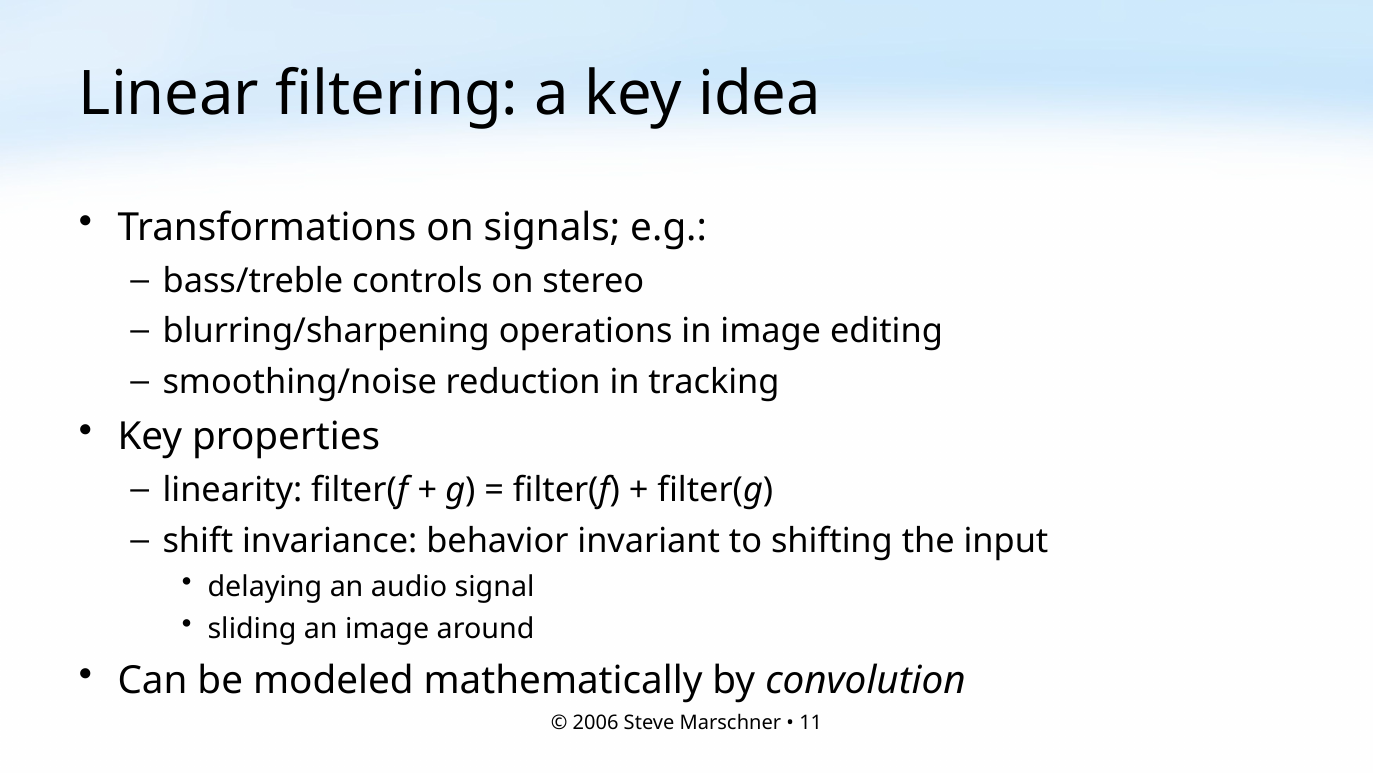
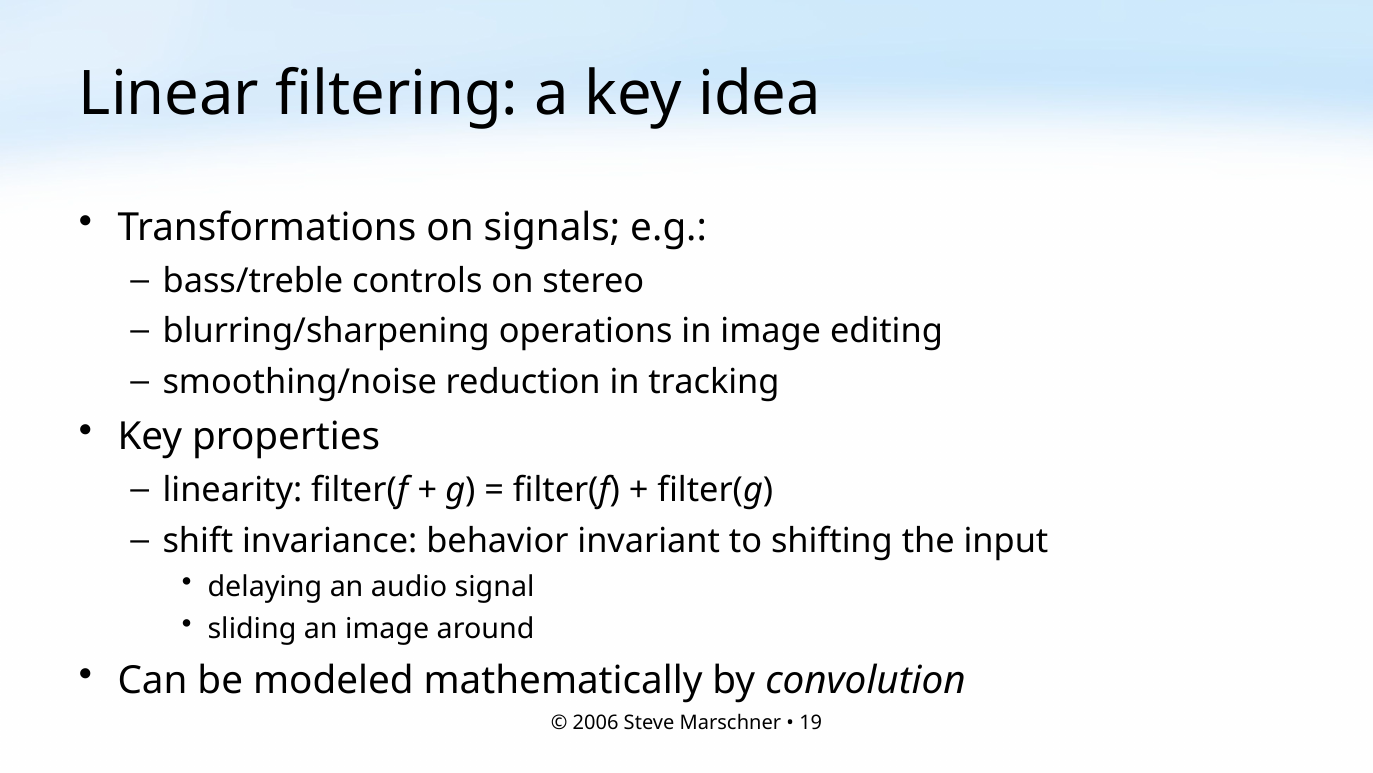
11: 11 -> 19
